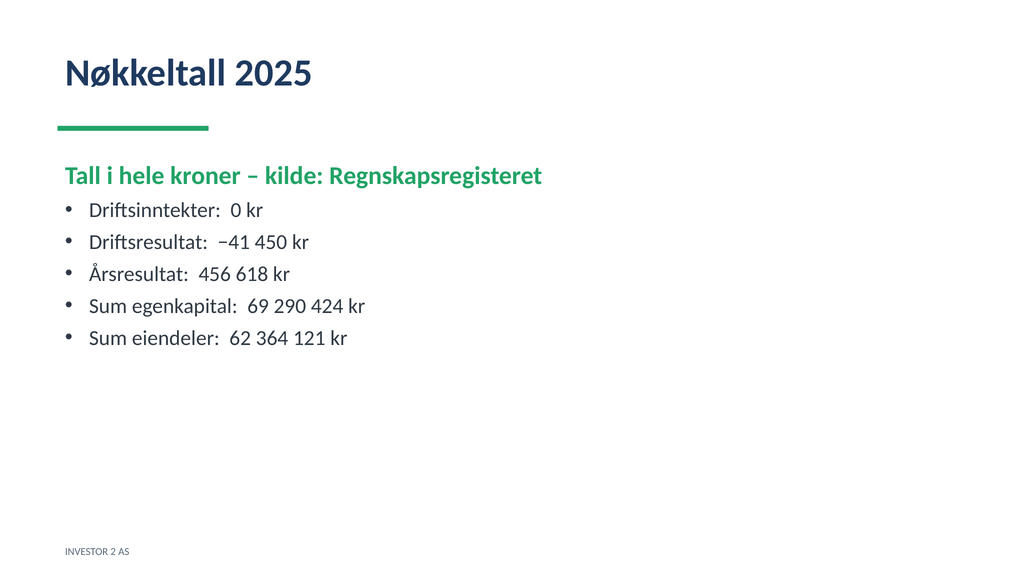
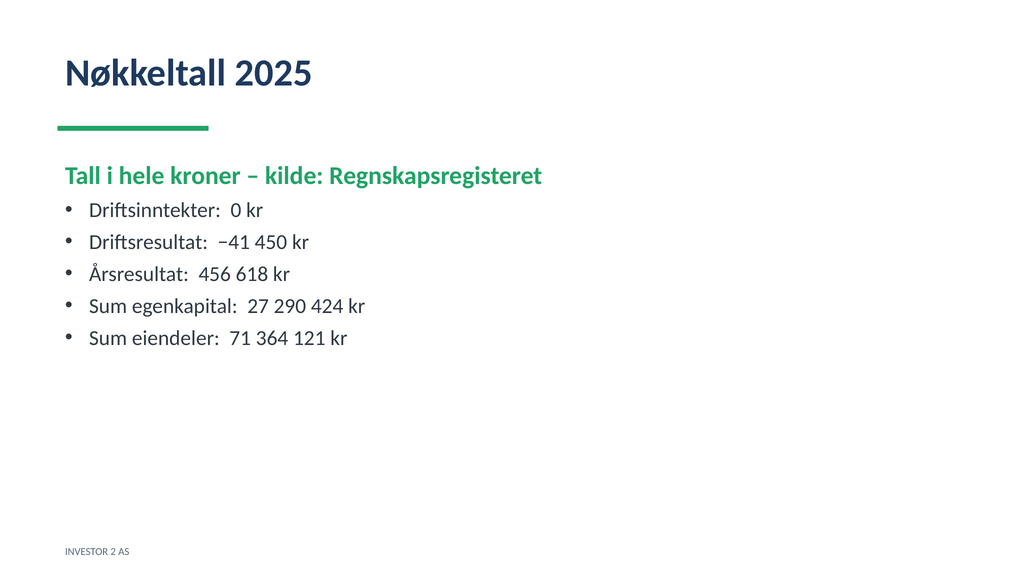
69: 69 -> 27
62: 62 -> 71
